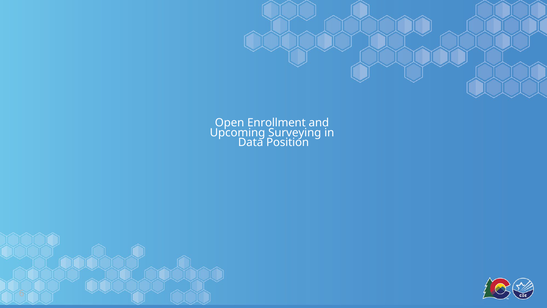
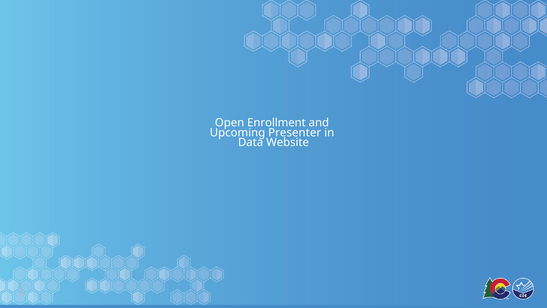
Surveying: Surveying -> Presenter
Position: Position -> Website
